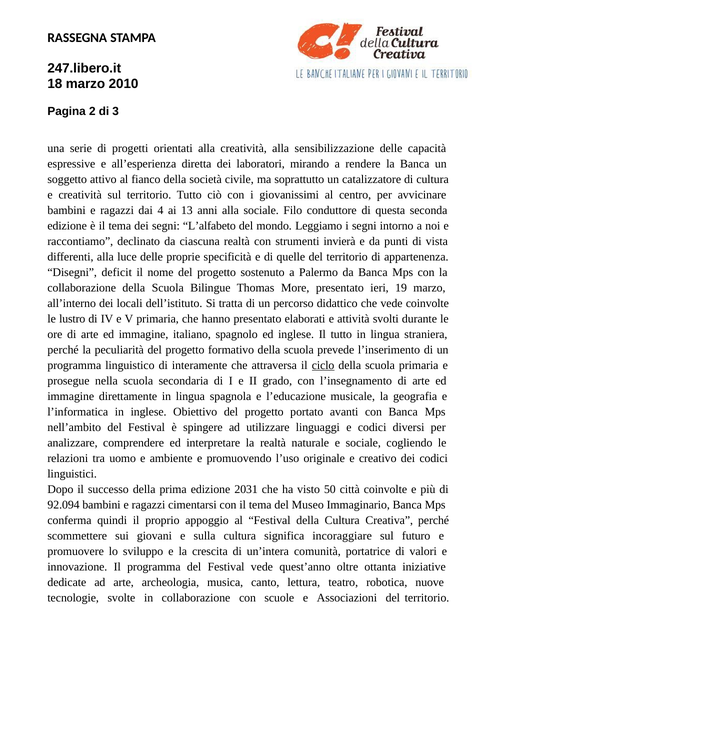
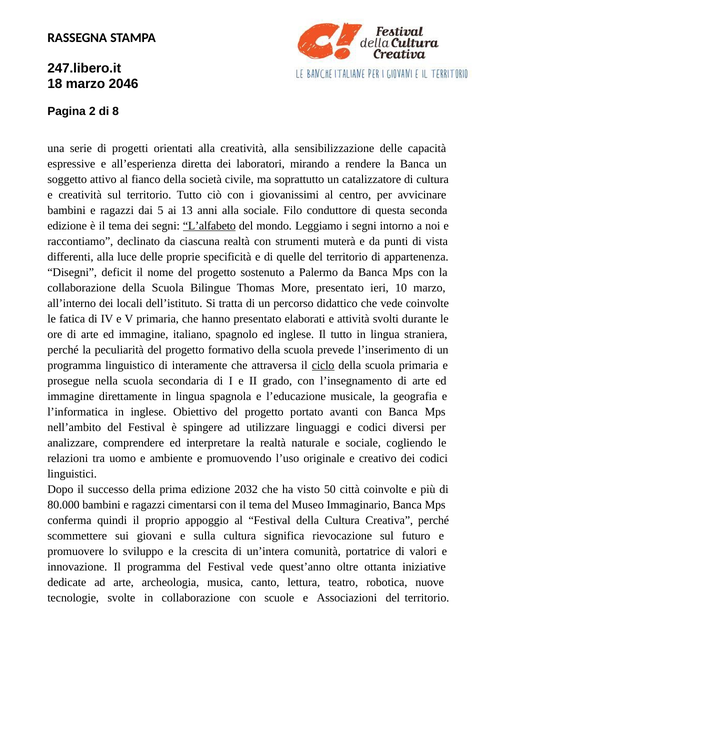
2010: 2010 -> 2046
3: 3 -> 8
4: 4 -> 5
L’alfabeto underline: none -> present
invierà: invierà -> muterà
19: 19 -> 10
lustro: lustro -> fatica
2031: 2031 -> 2032
92.094: 92.094 -> 80.000
incoraggiare: incoraggiare -> rievocazione
